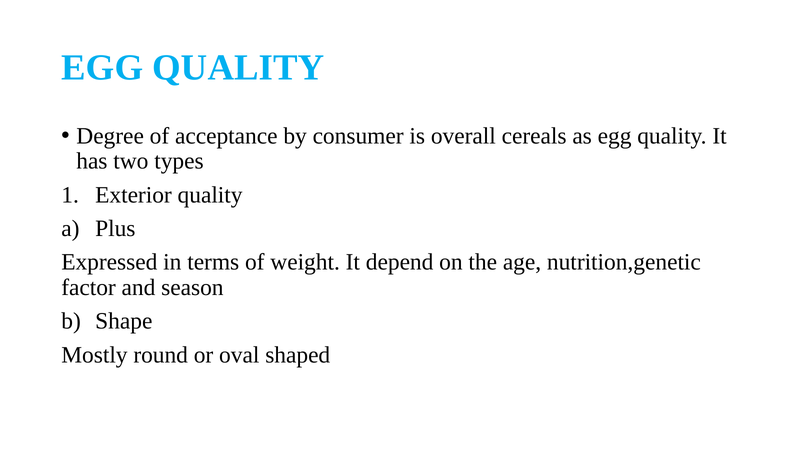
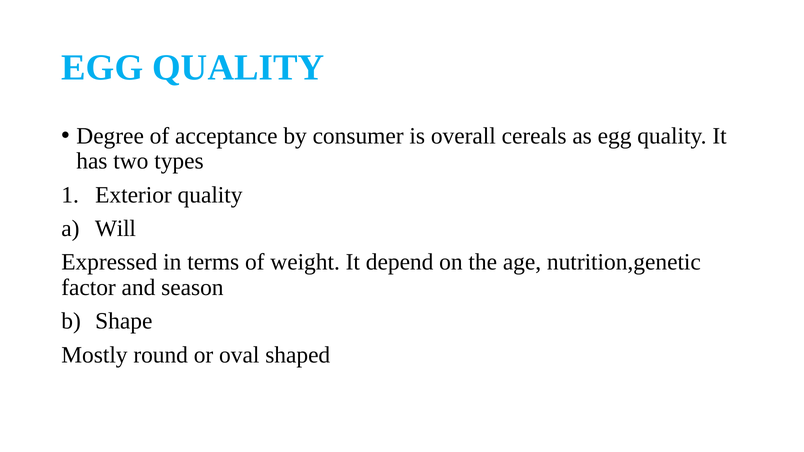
Plus: Plus -> Will
